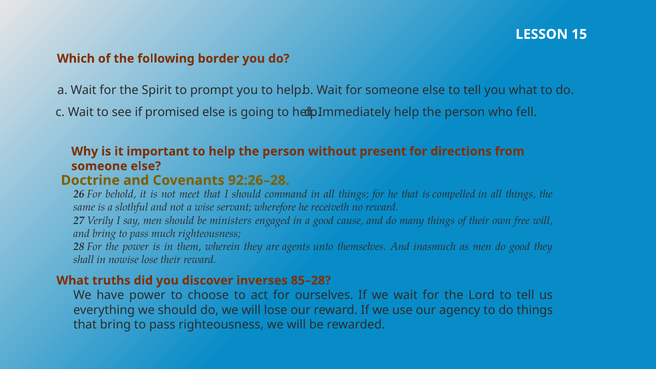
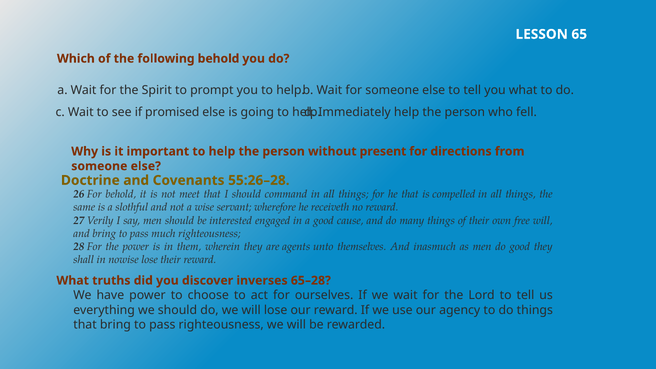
15: 15 -> 65
following border: border -> behold
92:26–28: 92:26–28 -> 55:26–28
ministers: ministers -> interested
85–28: 85–28 -> 65–28
